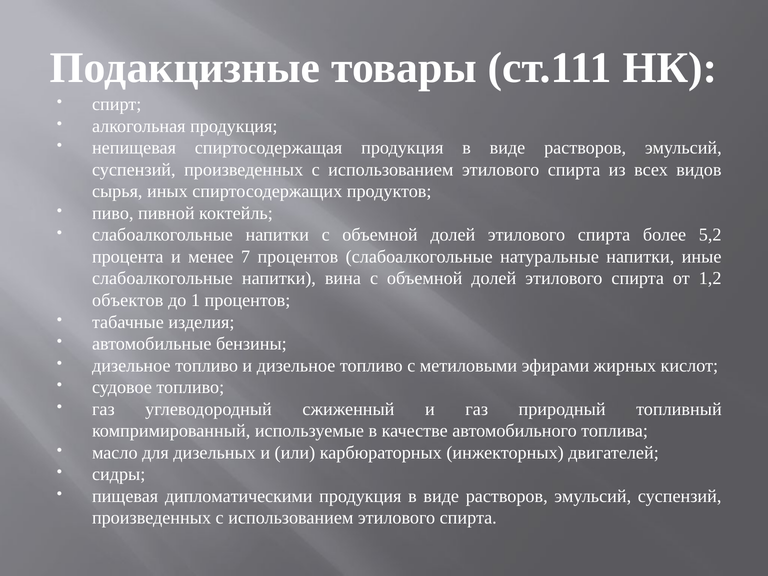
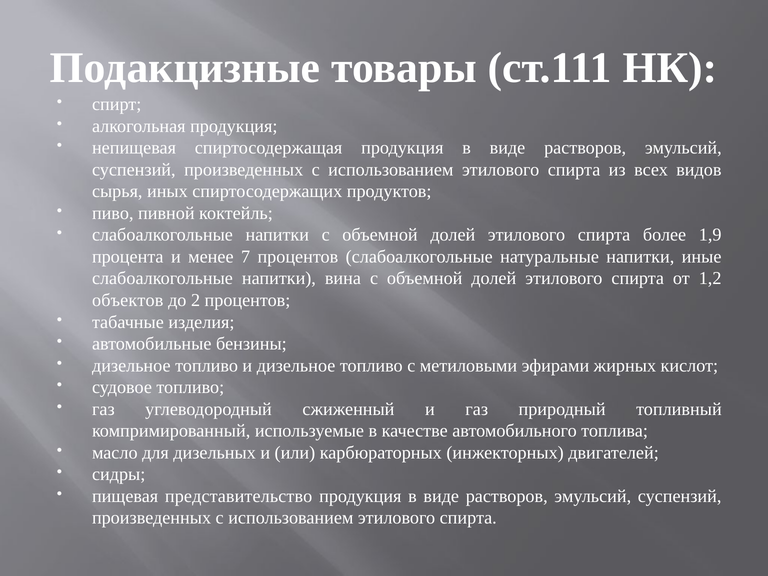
5,2: 5,2 -> 1,9
1: 1 -> 2
дипломатическими: дипломатическими -> представительство
